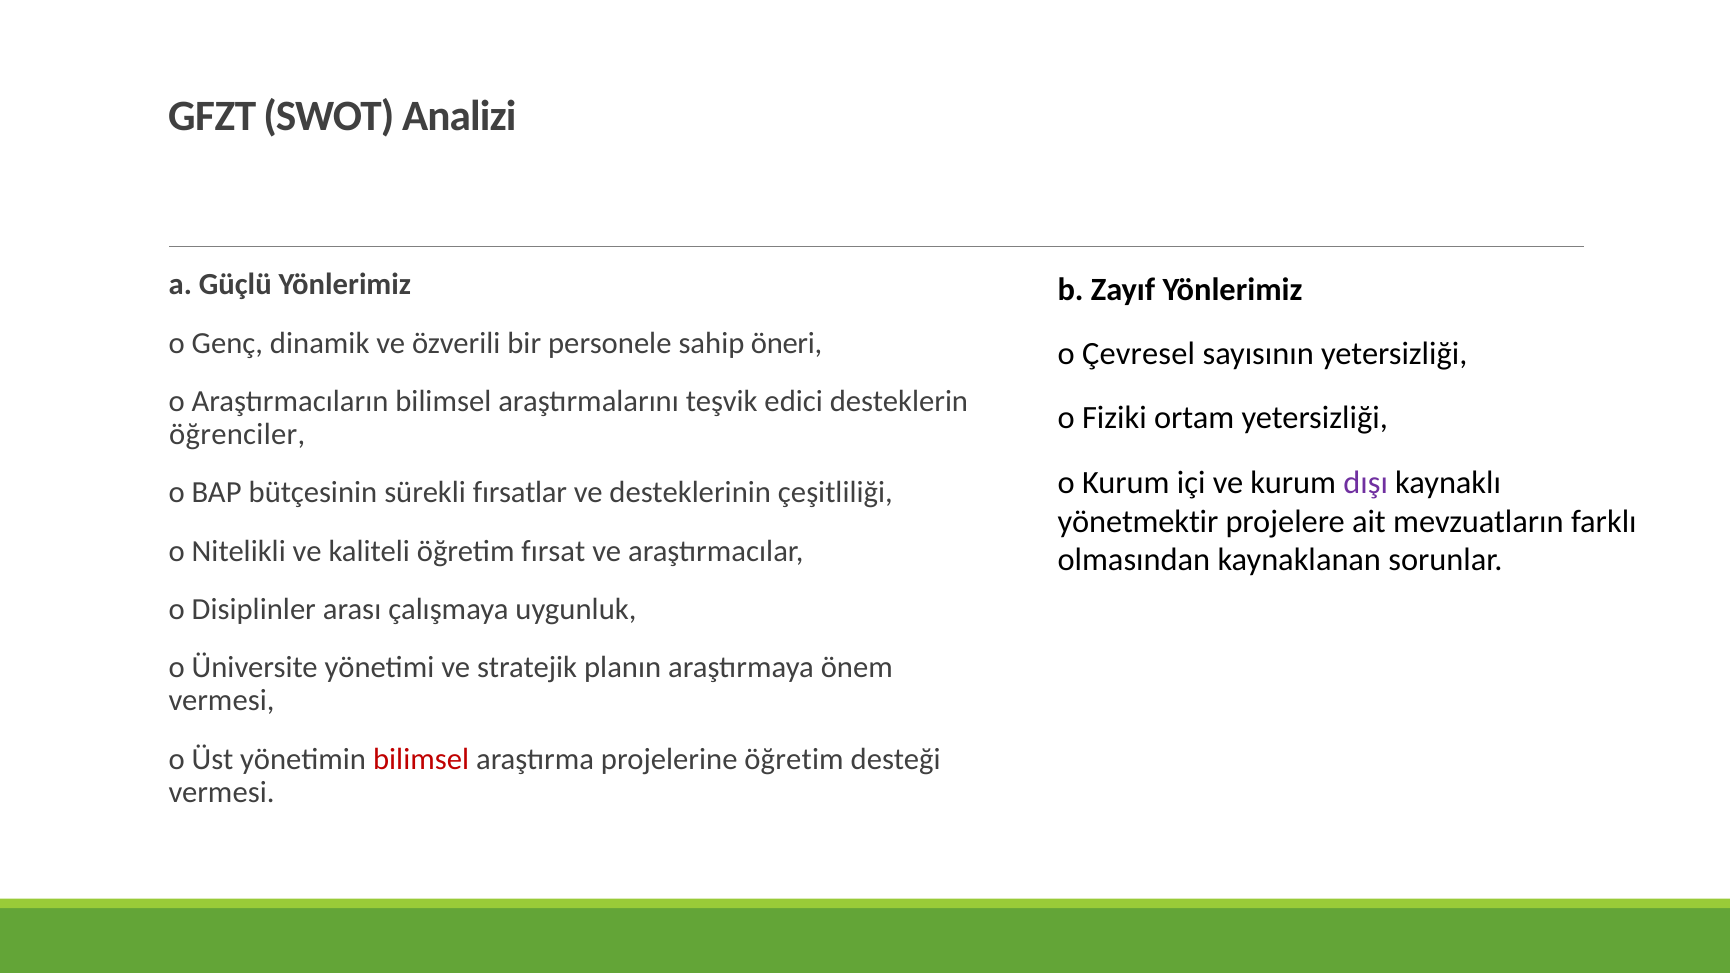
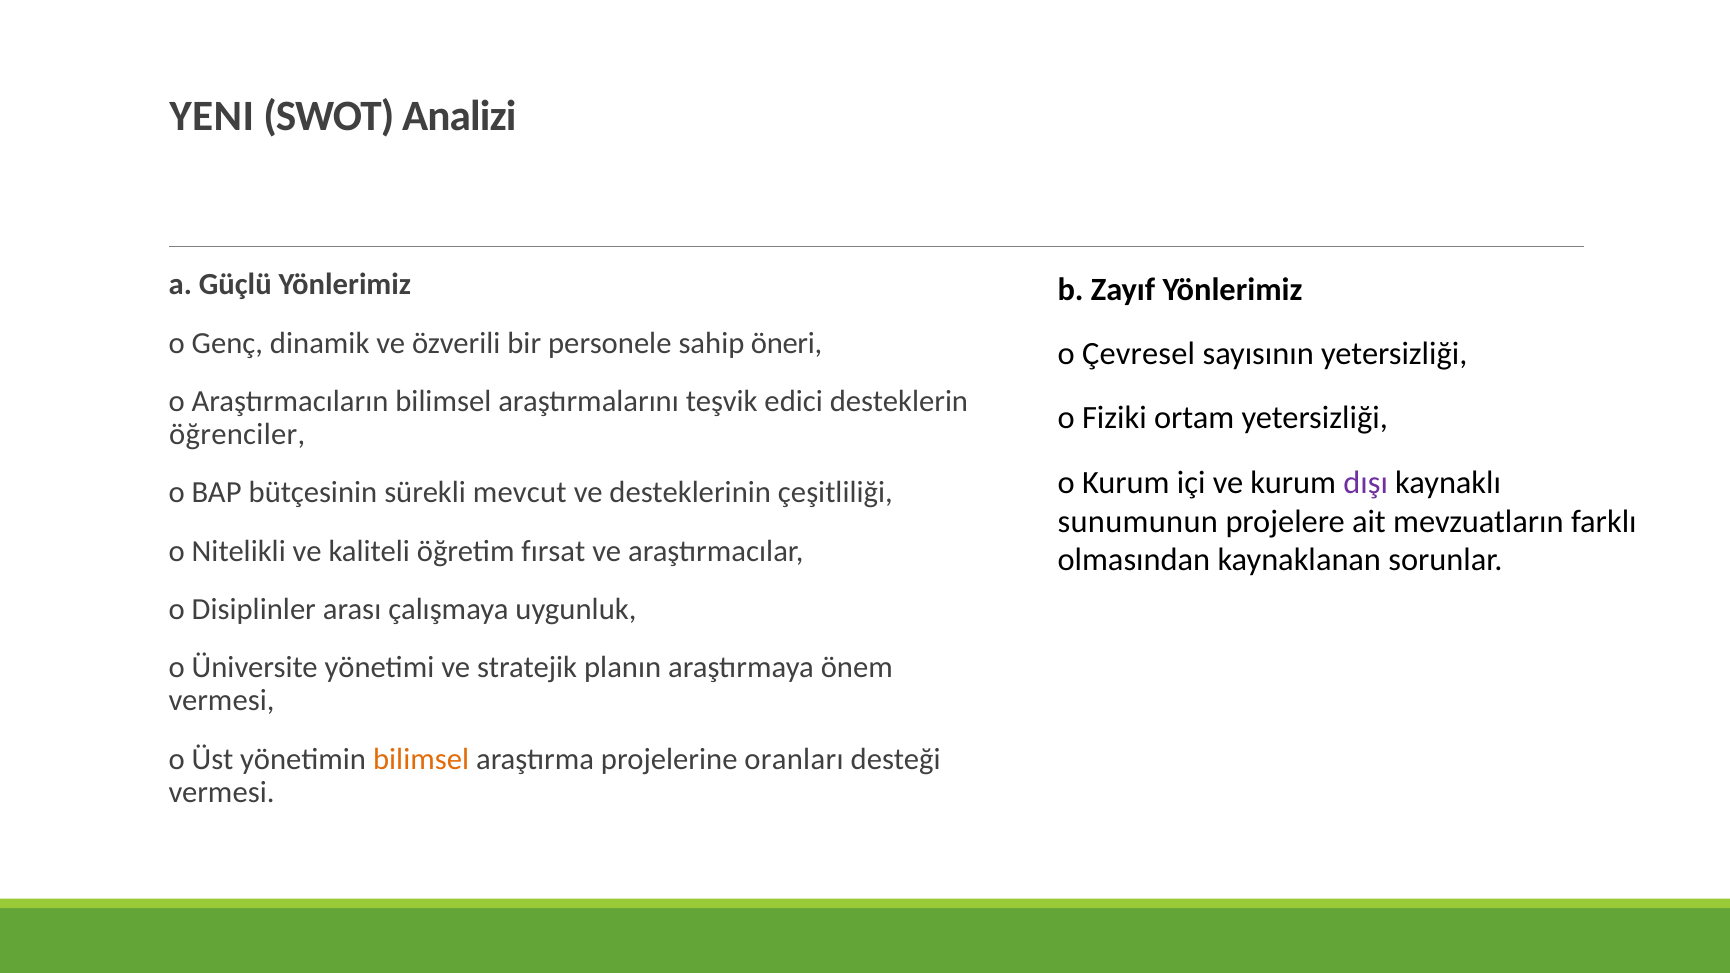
GFZT: GFZT -> YENI
fırsatlar: fırsatlar -> mevcut
yönetmektir: yönetmektir -> sunumunun
bilimsel at (421, 759) colour: red -> orange
projelerine öğretim: öğretim -> oranları
